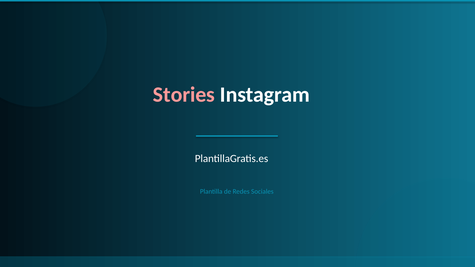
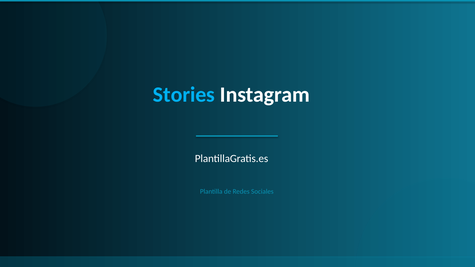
Stories colour: pink -> light blue
